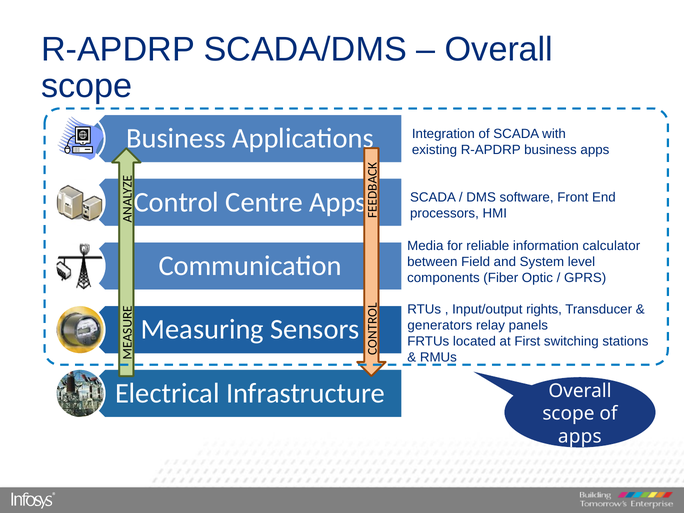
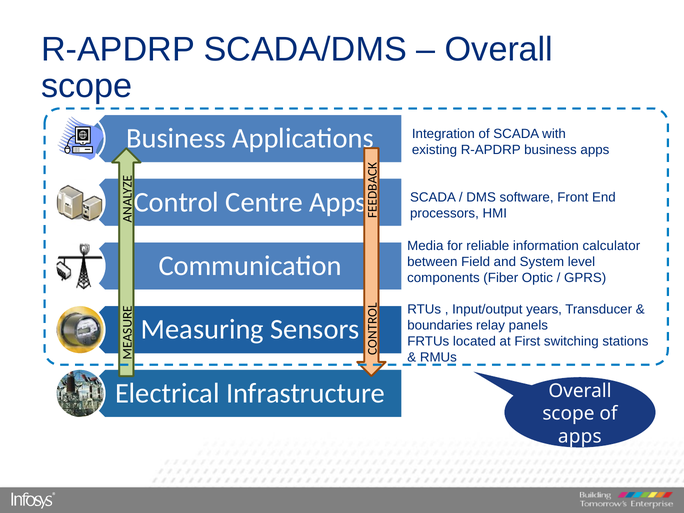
rights: rights -> years
generators: generators -> boundaries
